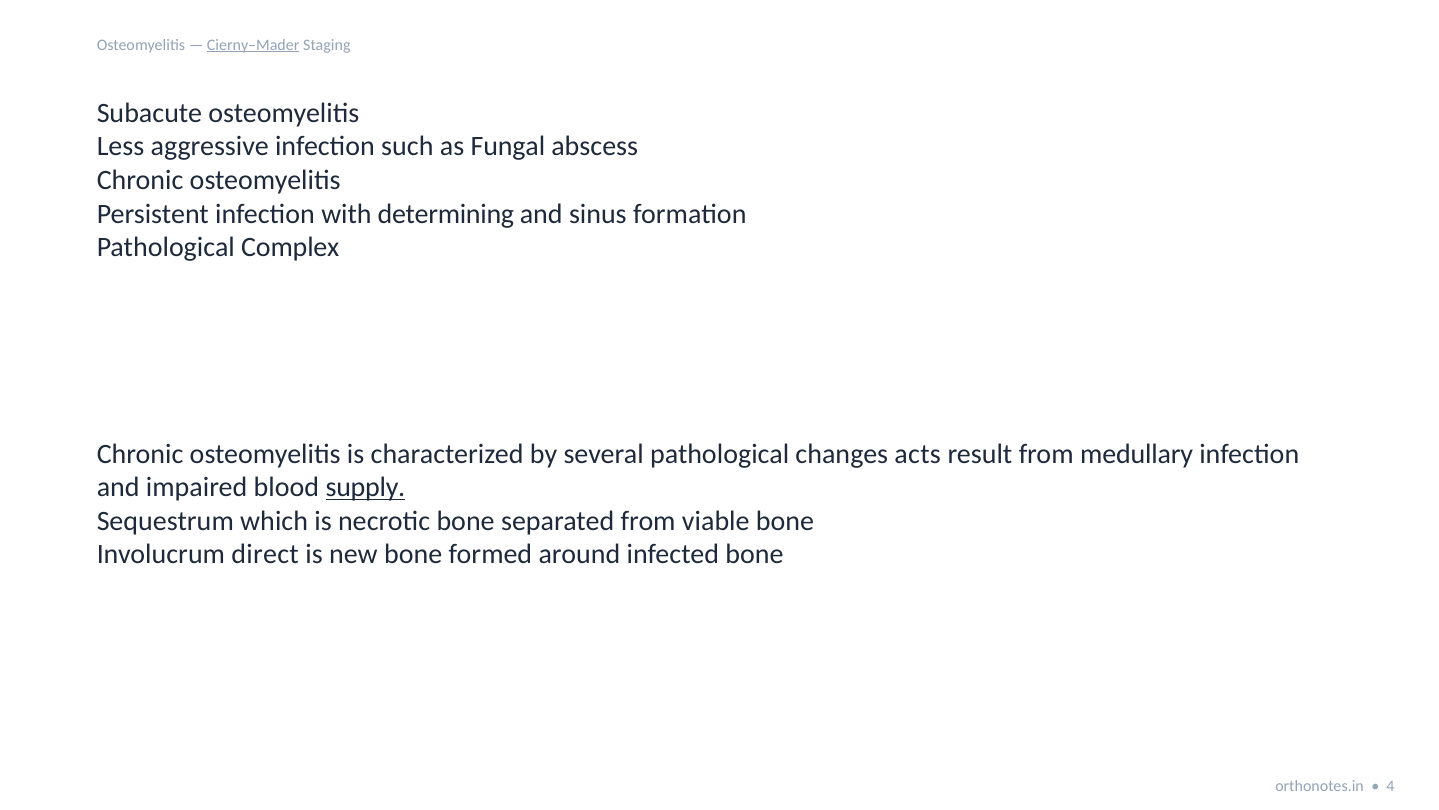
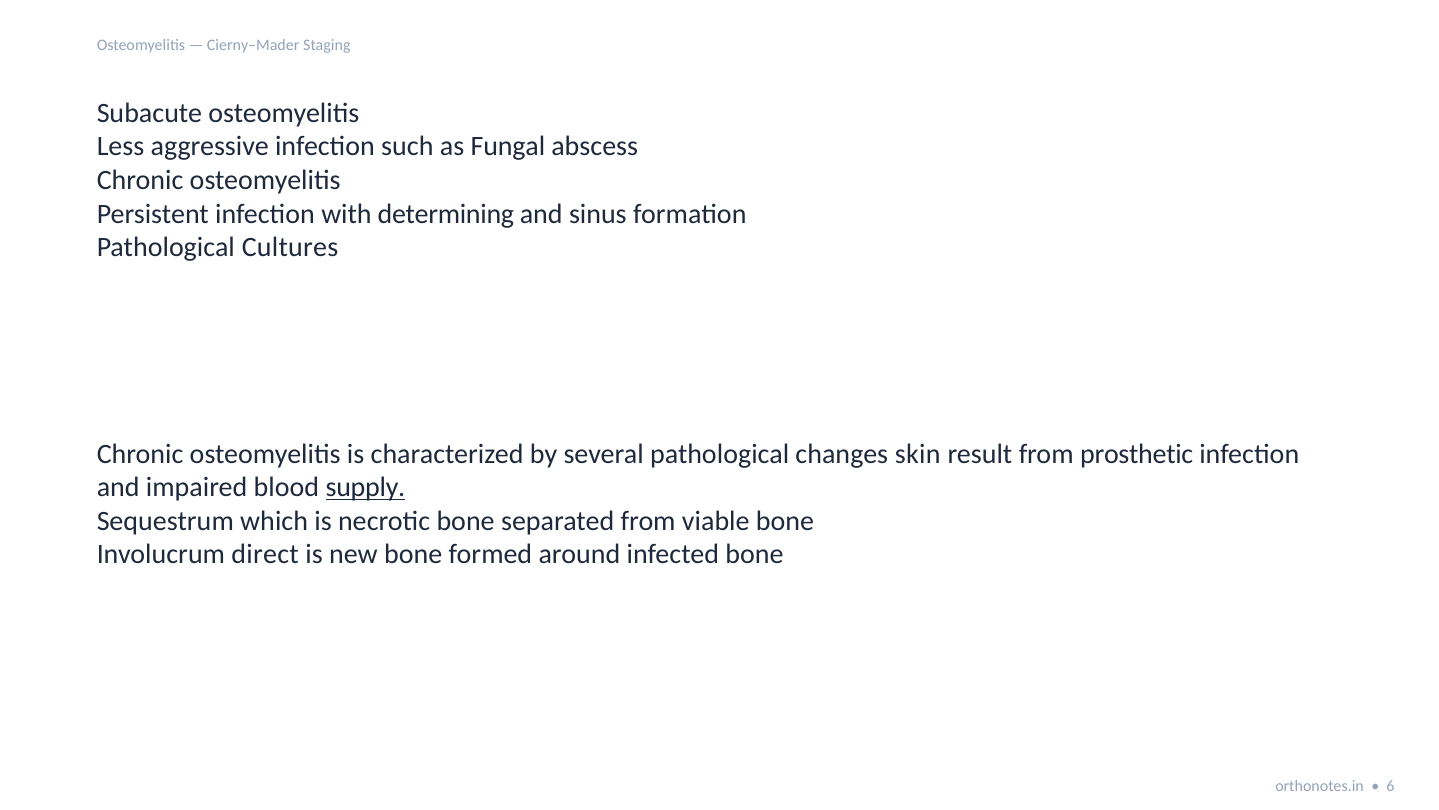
Cierny–Mader underline: present -> none
Complex: Complex -> Cultures
acts: acts -> skin
medullary: medullary -> prosthetic
4: 4 -> 6
